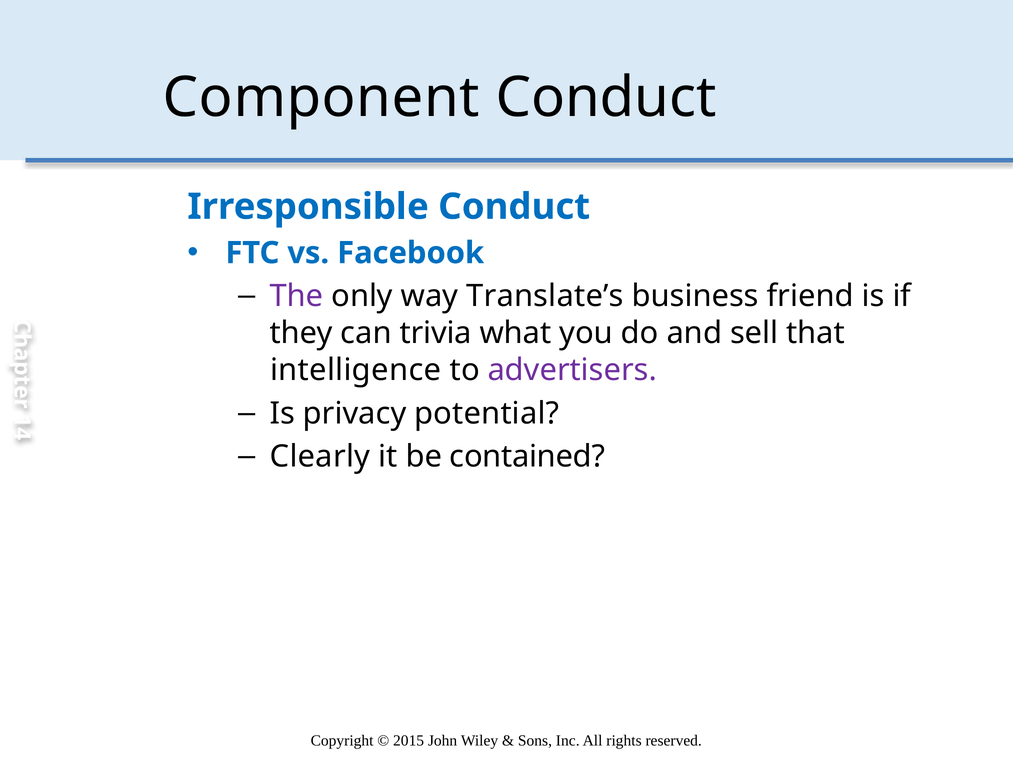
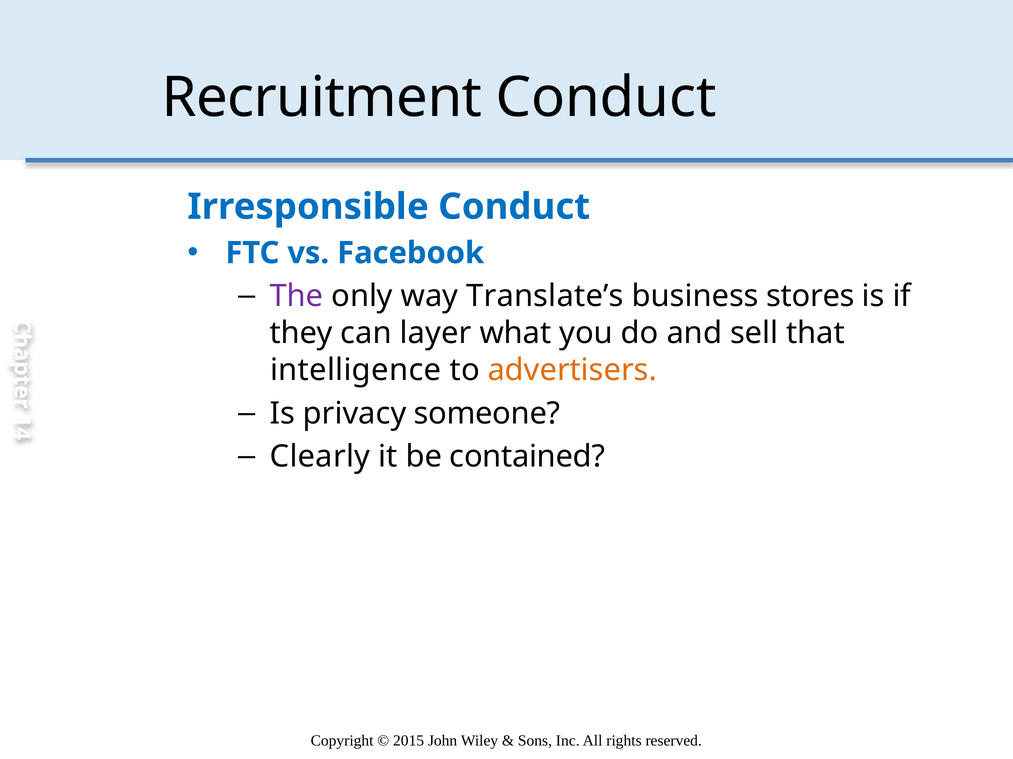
Component: Component -> Recruitment
friend: friend -> stores
trivia: trivia -> layer
advertisers colour: purple -> orange
potential: potential -> someone
